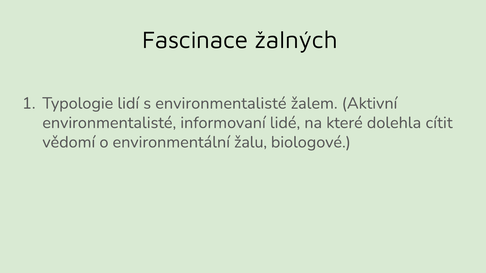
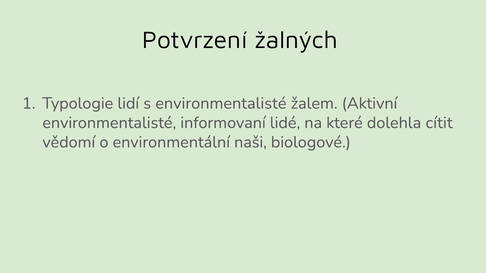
Fascinace: Fascinace -> Potvrzení
žalu: žalu -> naši
